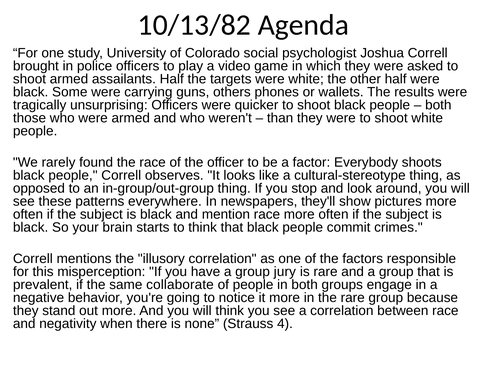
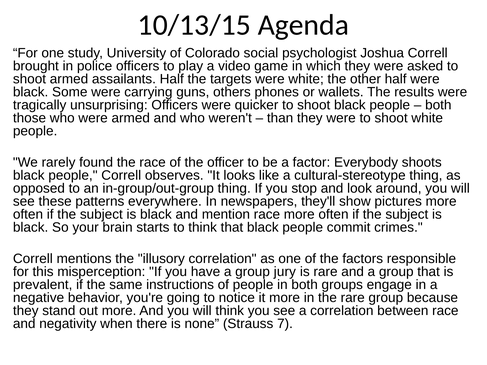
10/13/82: 10/13/82 -> 10/13/15
collaborate: collaborate -> instructions
4: 4 -> 7
